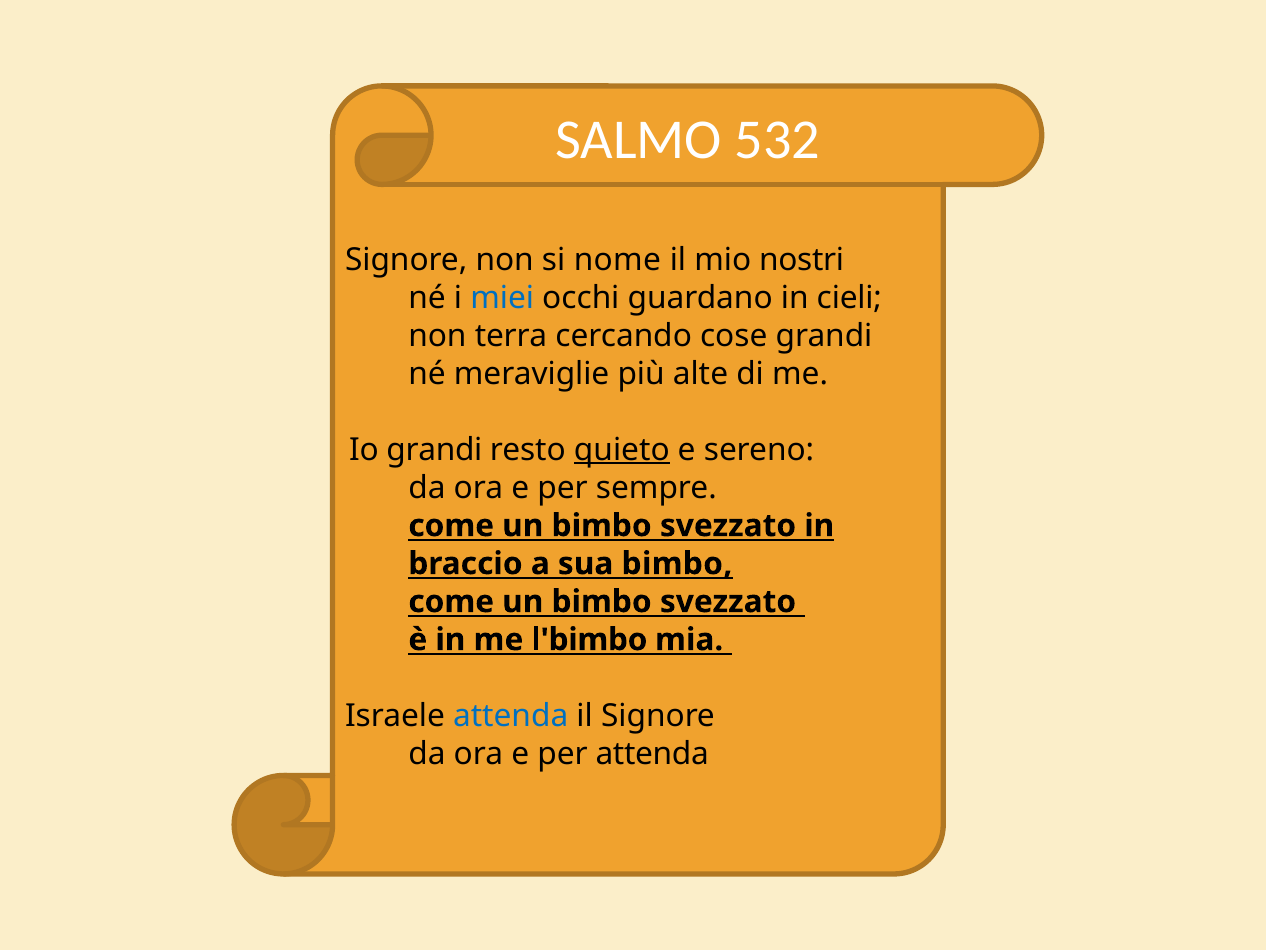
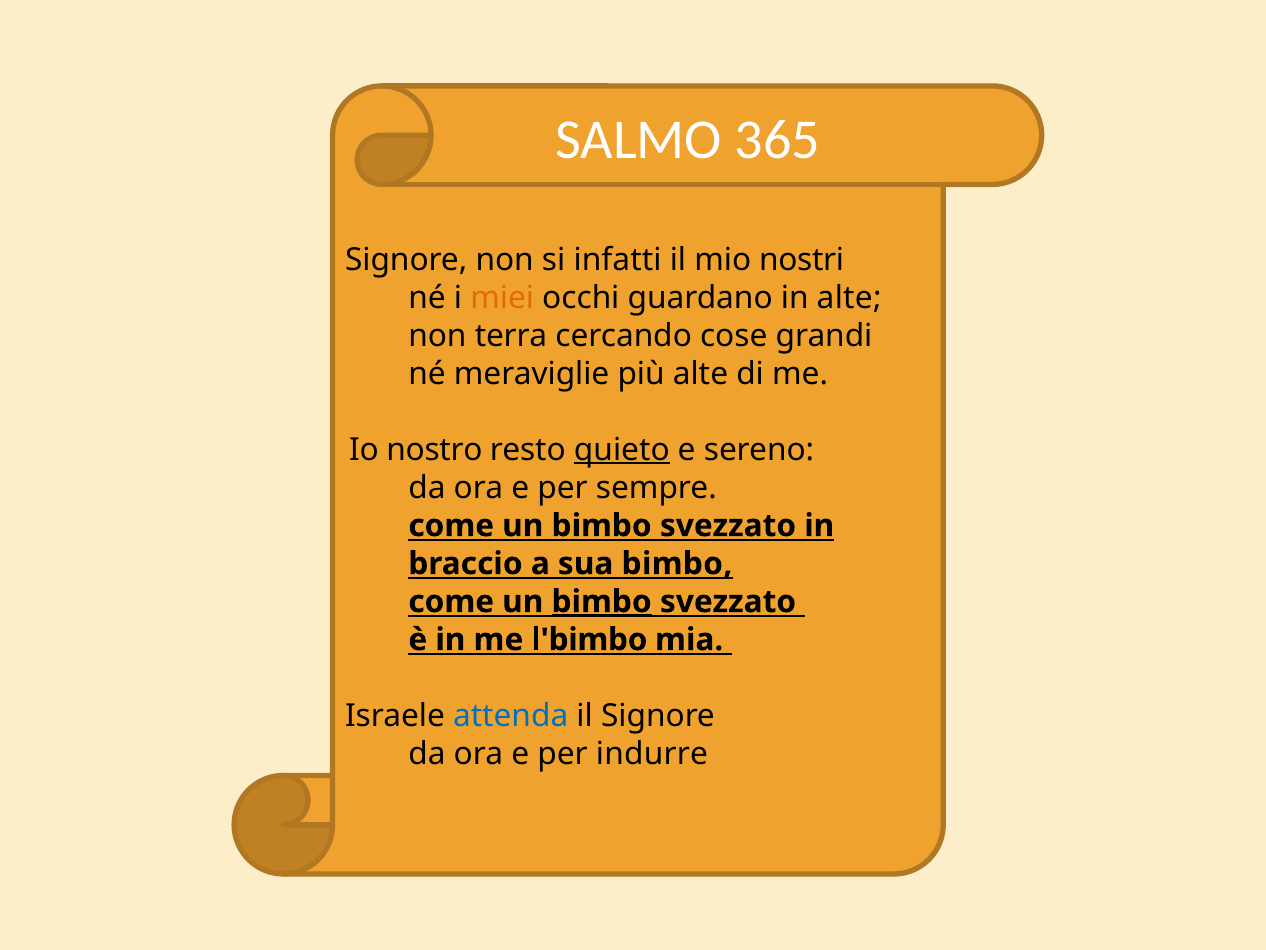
532: 532 -> 365
nome: nome -> infatti
miei colour: blue -> orange
in cieli: cieli -> alte
Io grandi: grandi -> nostro
bimbo at (602, 601) underline: none -> present
per attenda: attenda -> indurre
